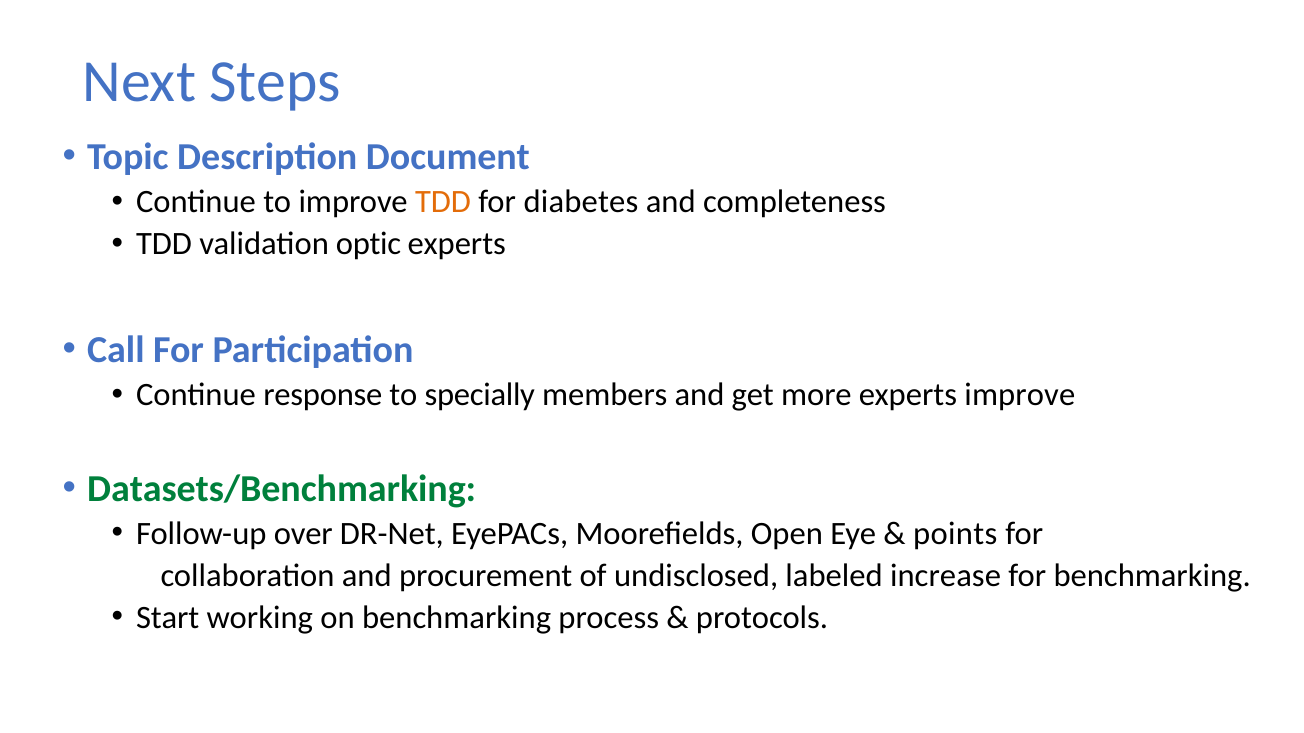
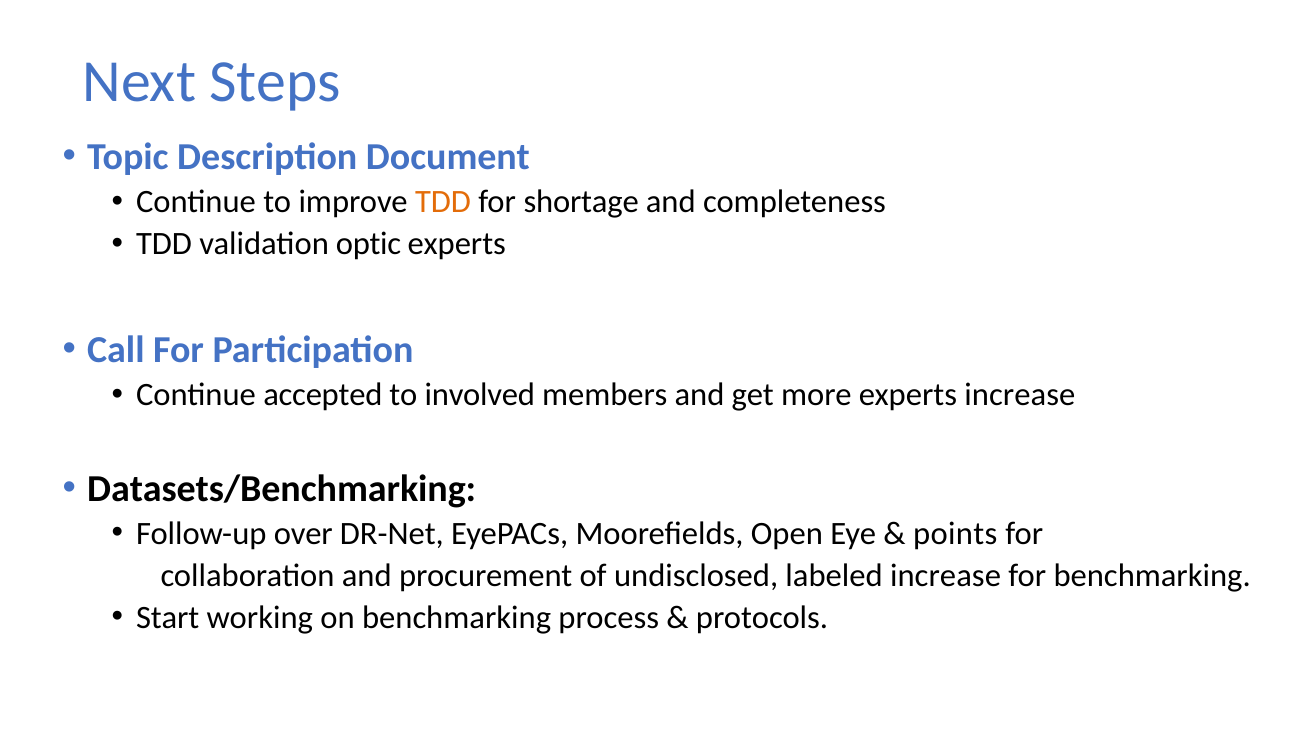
diabetes: diabetes -> shortage
response: response -> accepted
specially: specially -> involved
experts improve: improve -> increase
Datasets/Benchmarking colour: green -> black
